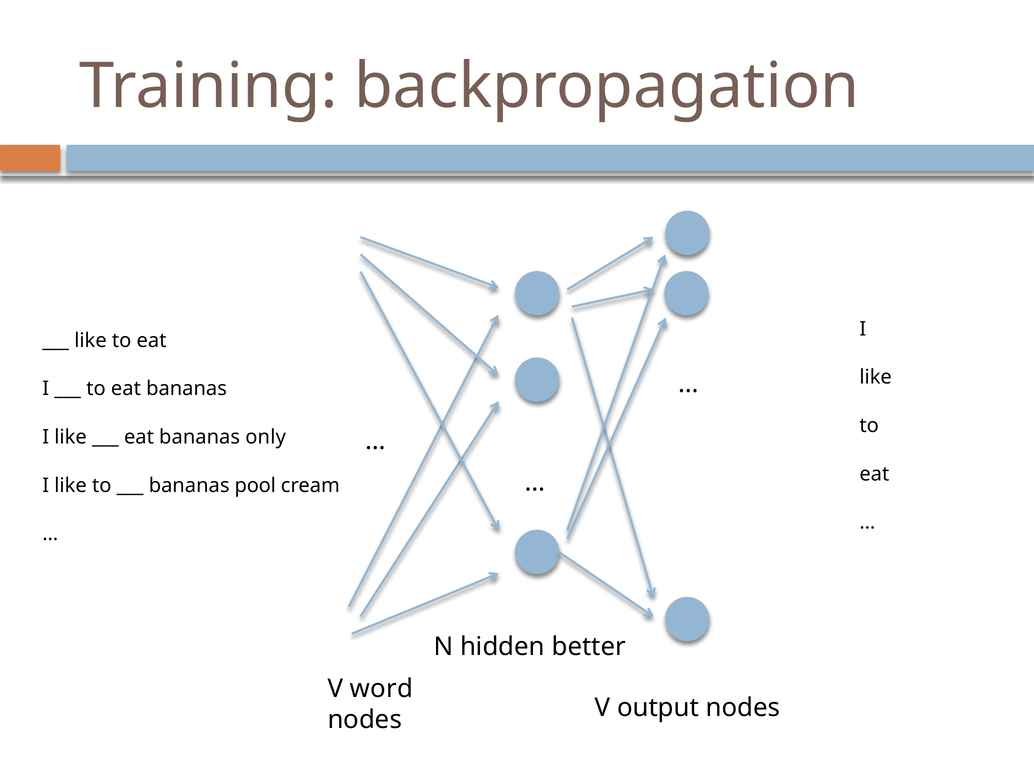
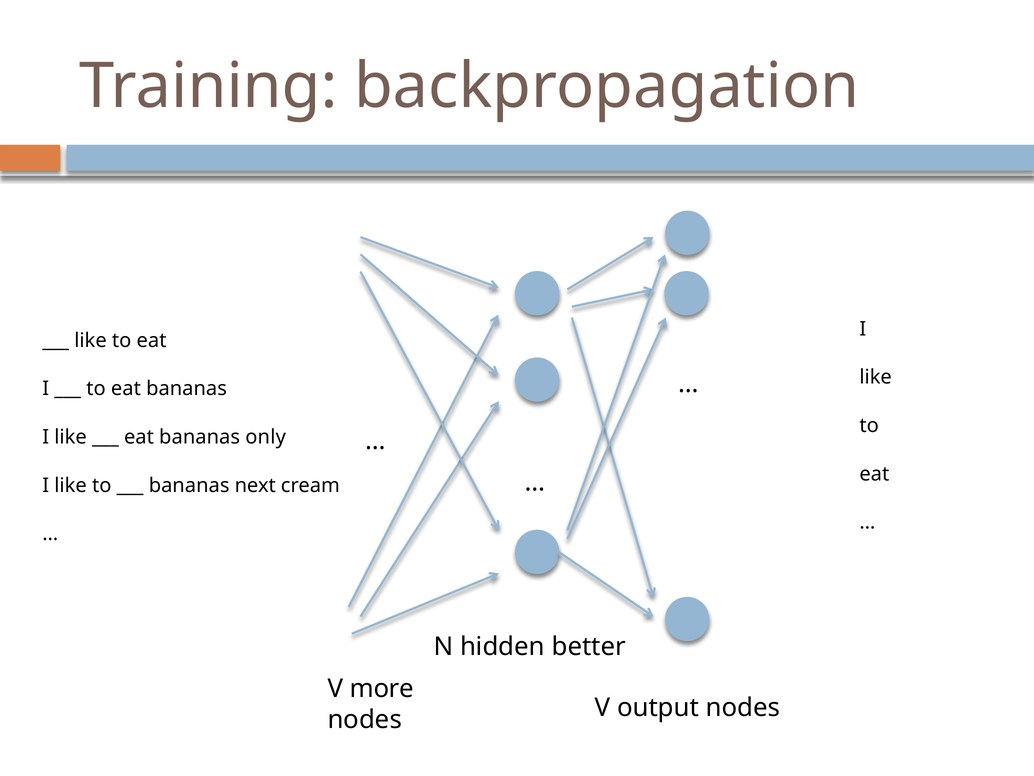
pool: pool -> next
word: word -> more
